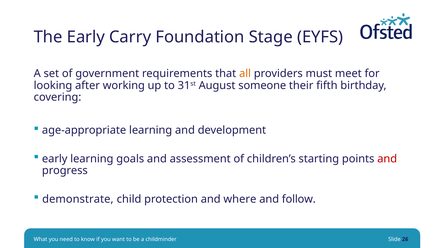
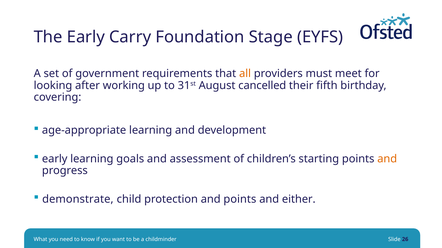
someone: someone -> cancelled
and at (387, 159) colour: red -> orange
and where: where -> points
follow: follow -> either
